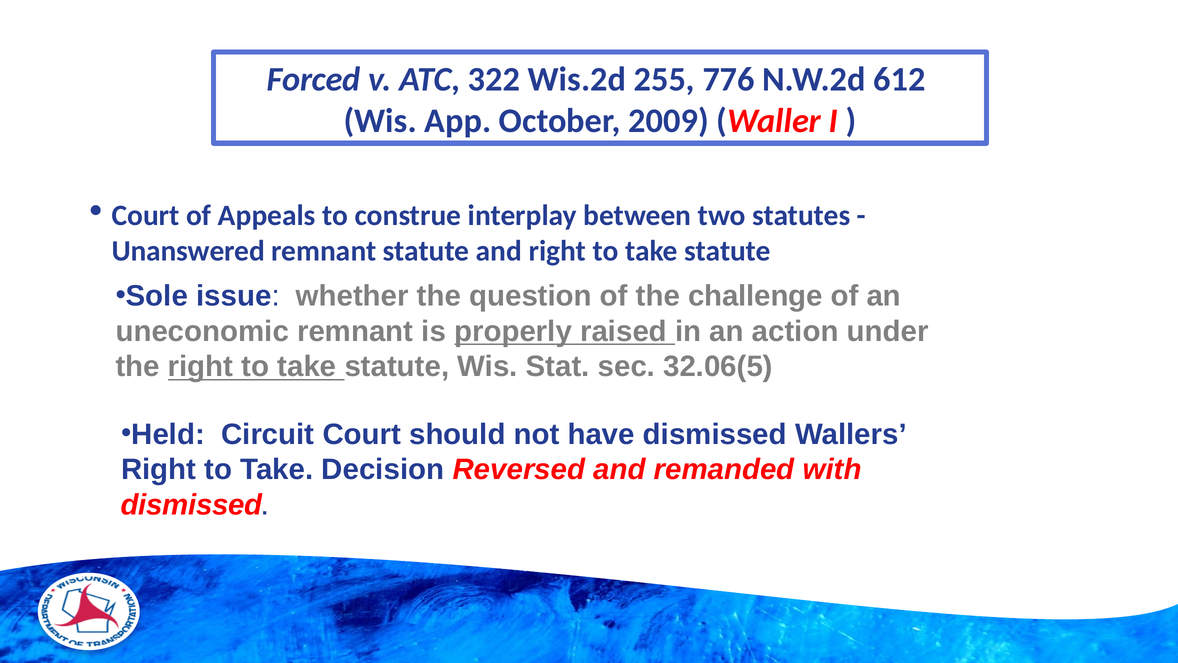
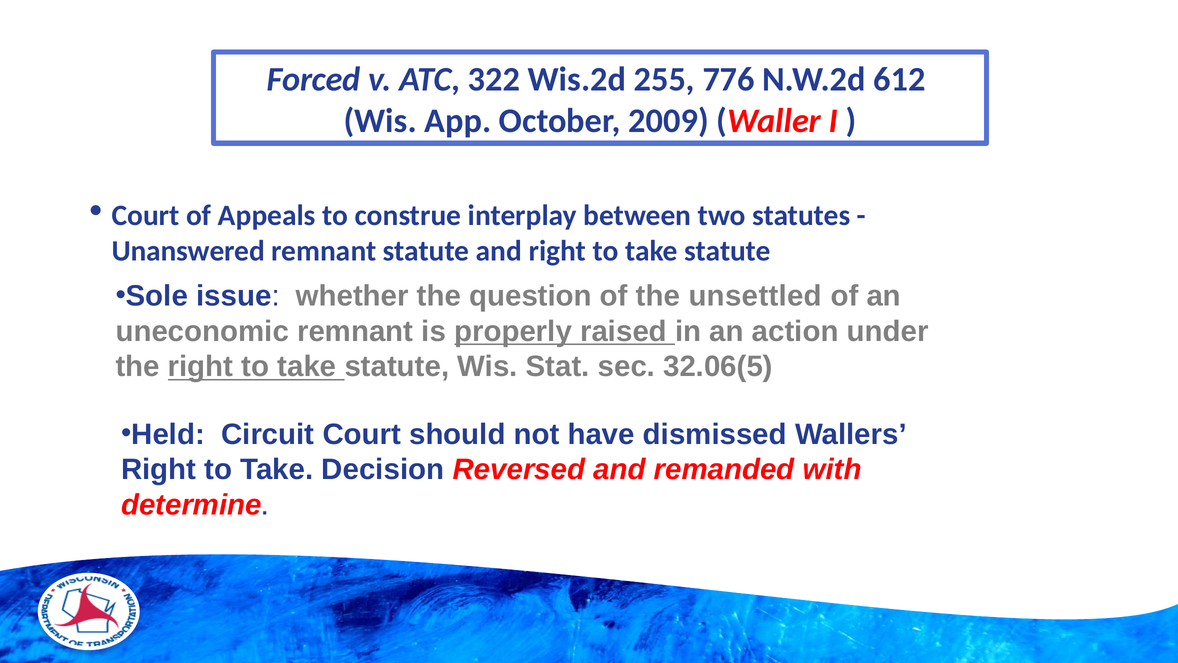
challenge: challenge -> unsettled
dismissed at (191, 505): dismissed -> determine
